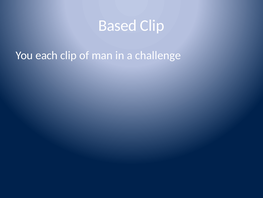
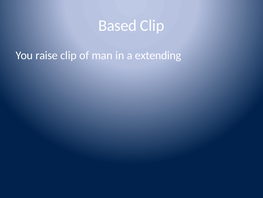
each: each -> raise
challenge: challenge -> extending
